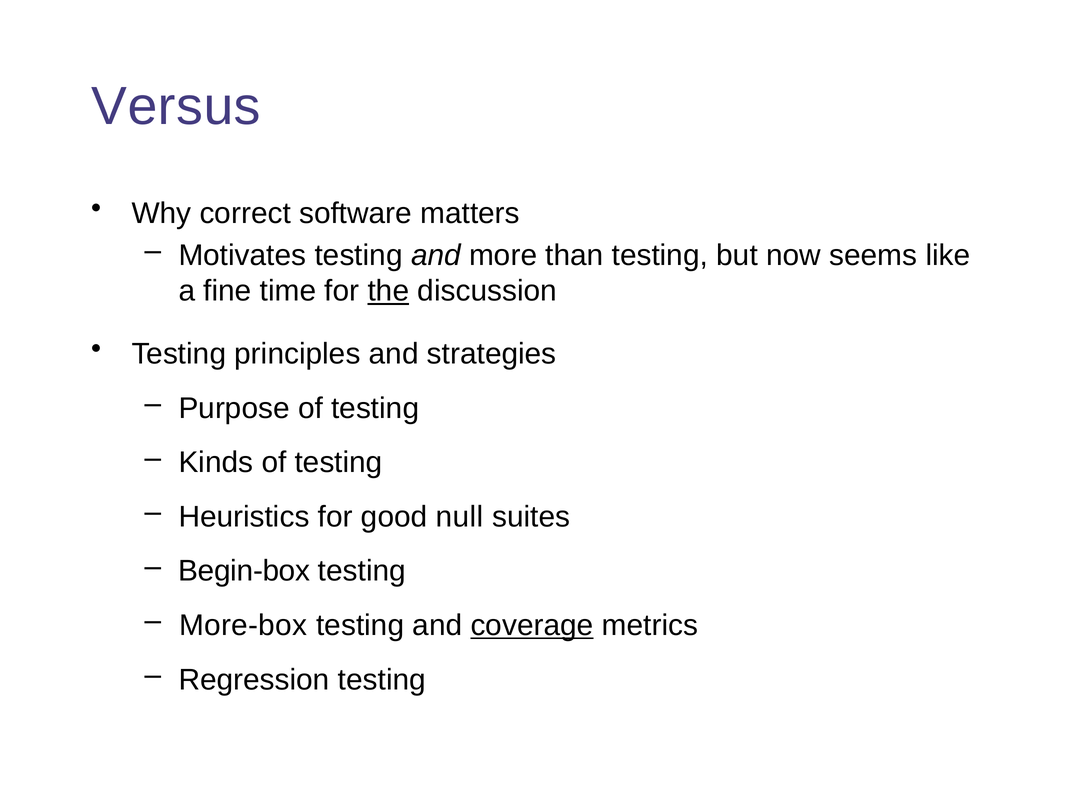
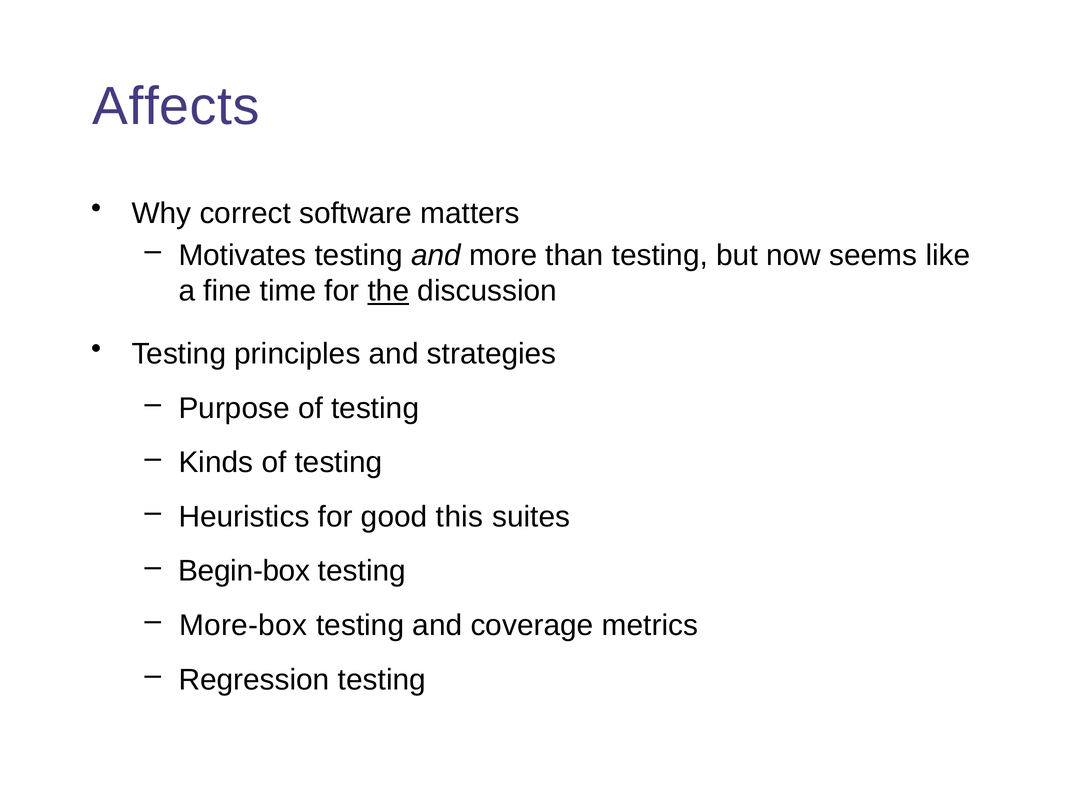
Versus: Versus -> Affects
null: null -> this
coverage underline: present -> none
